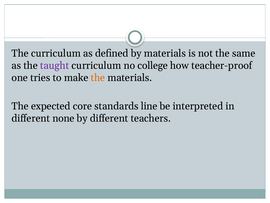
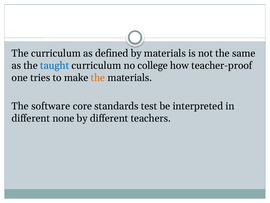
taught colour: purple -> blue
expected: expected -> software
line: line -> test
